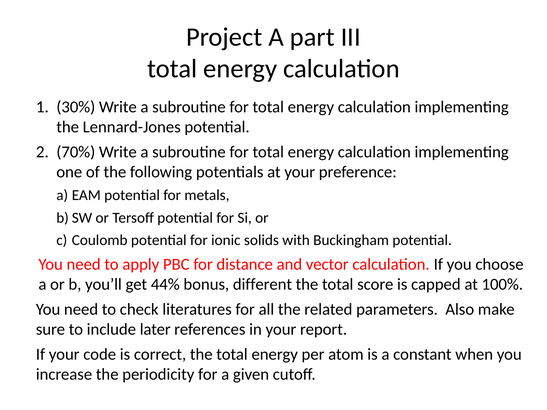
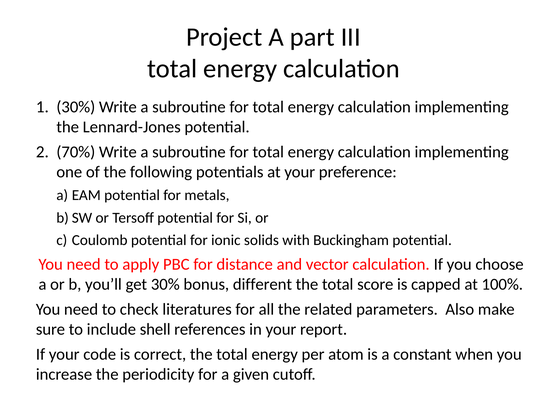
get 44%: 44% -> 30%
later: later -> shell
